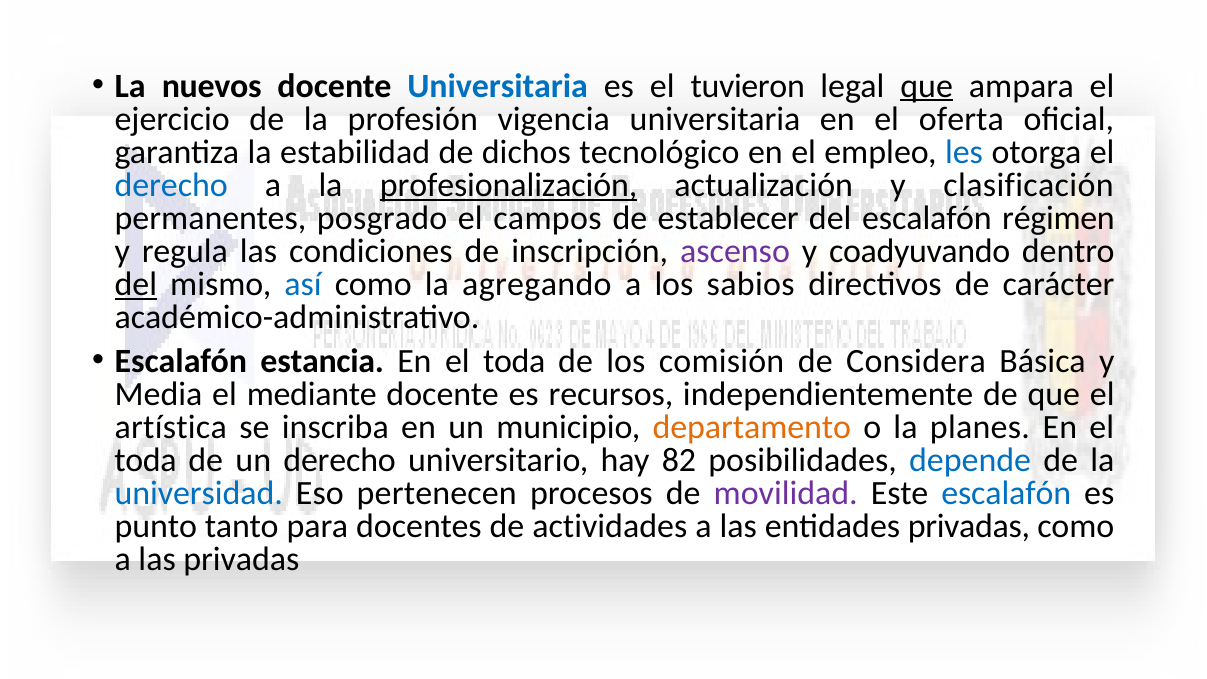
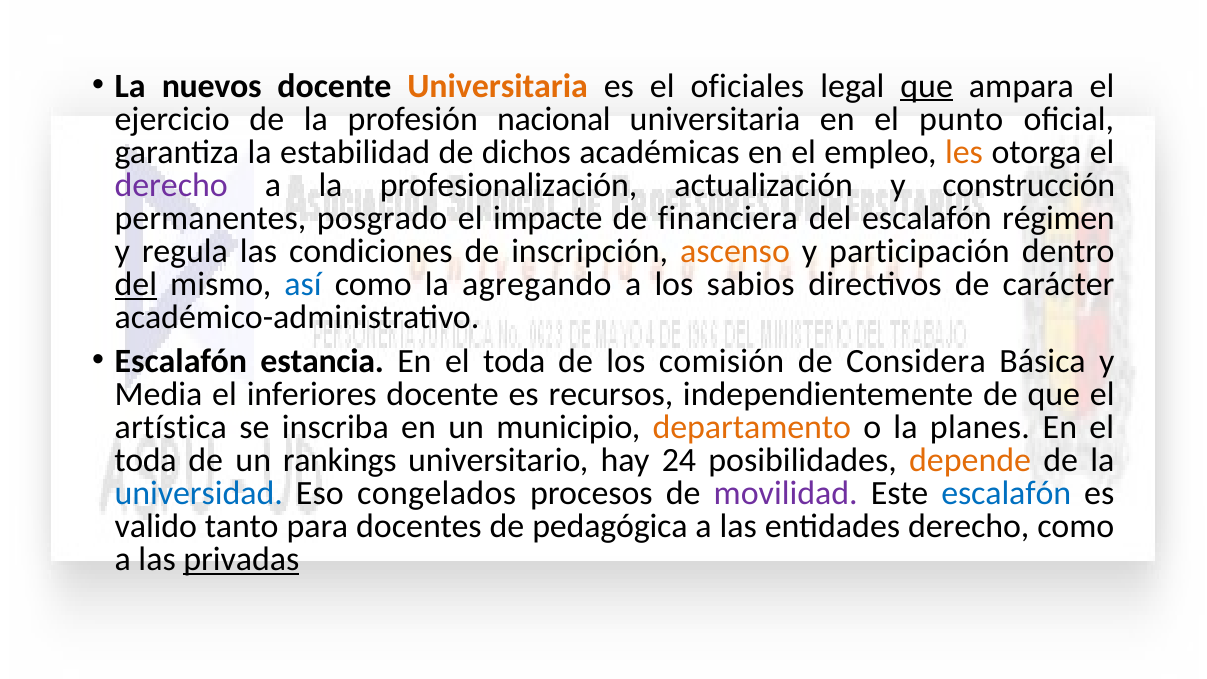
Universitaria at (498, 86) colour: blue -> orange
tuvieron: tuvieron -> oficiales
vigencia: vigencia -> nacional
oferta: oferta -> punto
tecnológico: tecnológico -> académicas
les colour: blue -> orange
derecho at (171, 185) colour: blue -> purple
profesionalización underline: present -> none
clasificación: clasificación -> construcción
campos: campos -> impacte
establecer: establecer -> financiera
ascenso colour: purple -> orange
coadyuvando: coadyuvando -> participación
mediante: mediante -> inferiores
un derecho: derecho -> rankings
82: 82 -> 24
depende colour: blue -> orange
pertenecen: pertenecen -> congelados
punto: punto -> valido
actividades: actividades -> pedagógica
entidades privadas: privadas -> derecho
privadas at (241, 560) underline: none -> present
